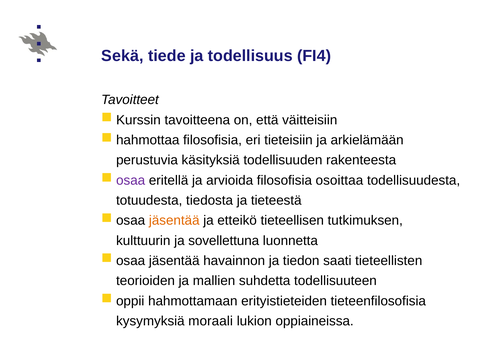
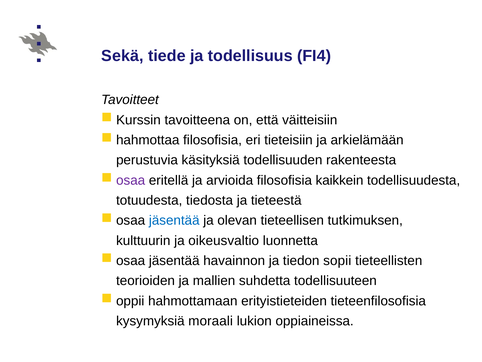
osoittaa: osoittaa -> kaikkein
jäsentää at (174, 220) colour: orange -> blue
etteikö: etteikö -> olevan
sovellettuna: sovellettuna -> oikeusvaltio
saati: saati -> sopii
